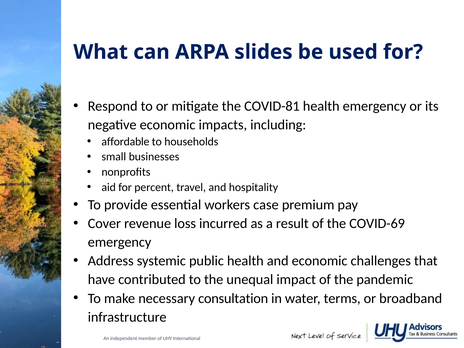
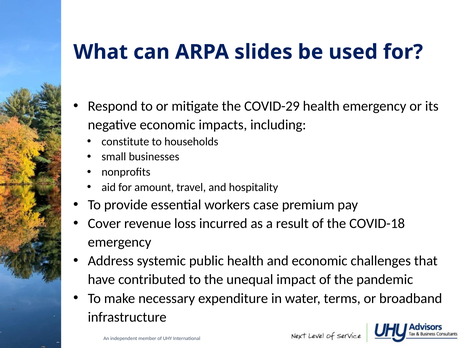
COVID-81: COVID-81 -> COVID-29
affordable: affordable -> constitute
percent: percent -> amount
COVID-69: COVID-69 -> COVID-18
consultation: consultation -> expenditure
